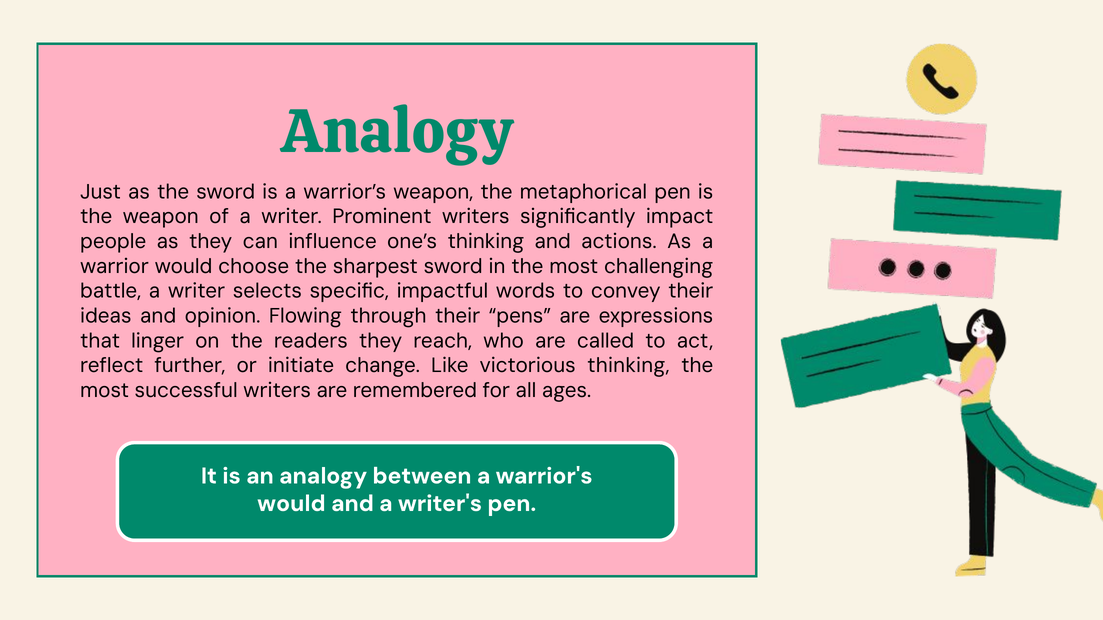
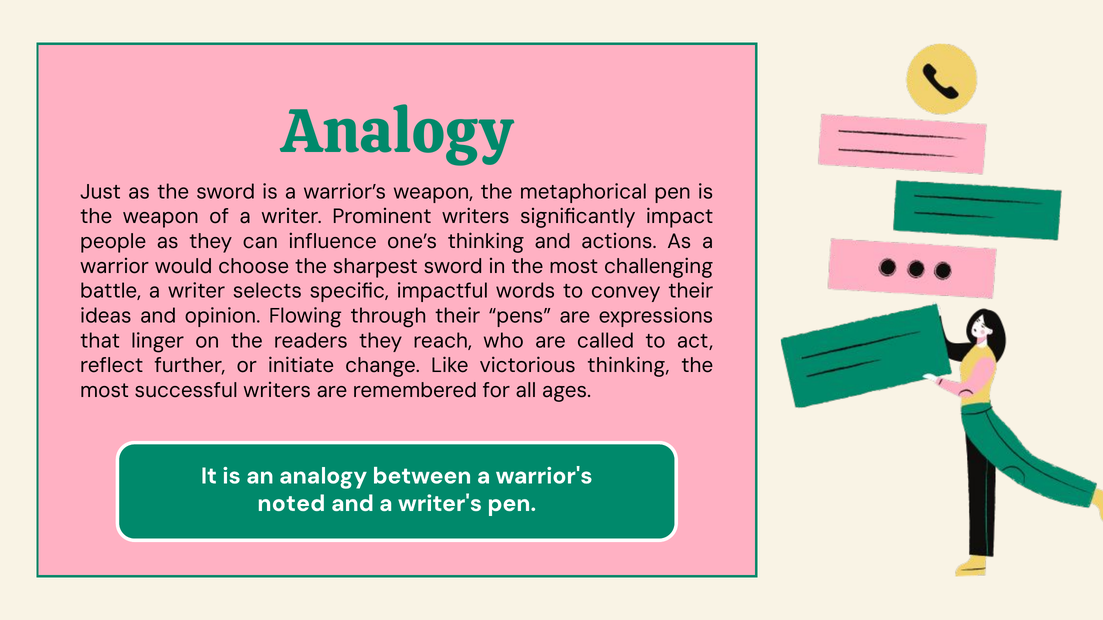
would at (291, 504): would -> noted
